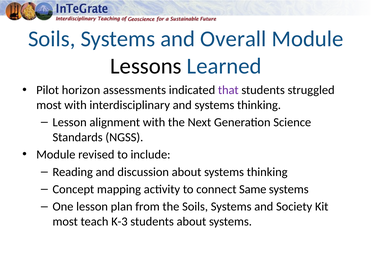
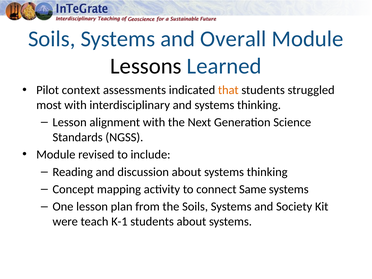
horizon: horizon -> context
that colour: purple -> orange
most at (65, 222): most -> were
K-3: K-3 -> K-1
